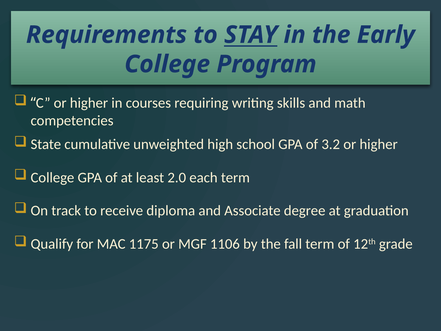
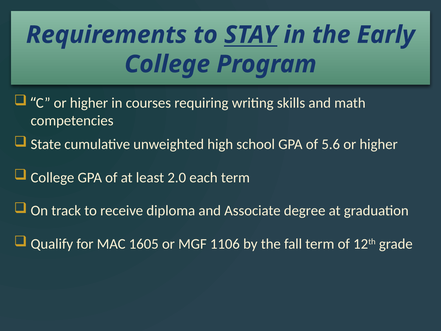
3.2: 3.2 -> 5.6
1175: 1175 -> 1605
